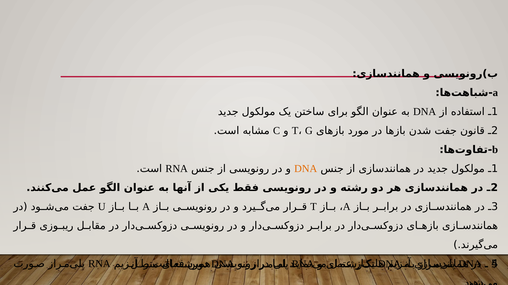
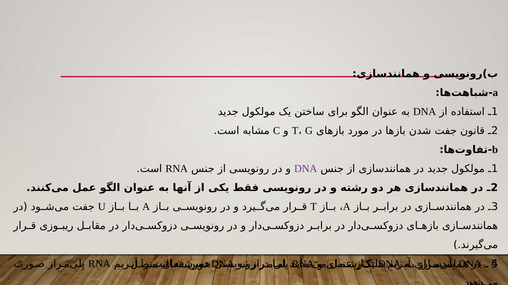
DNA at (306, 169) colour: orange -> purple
